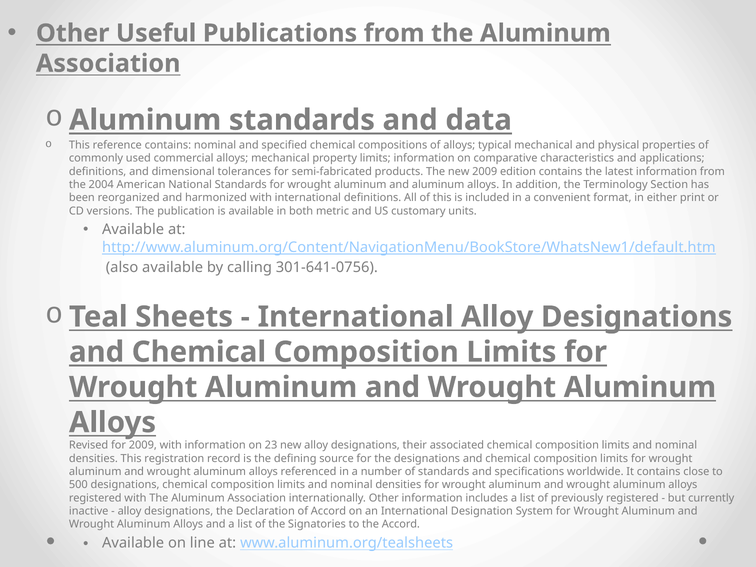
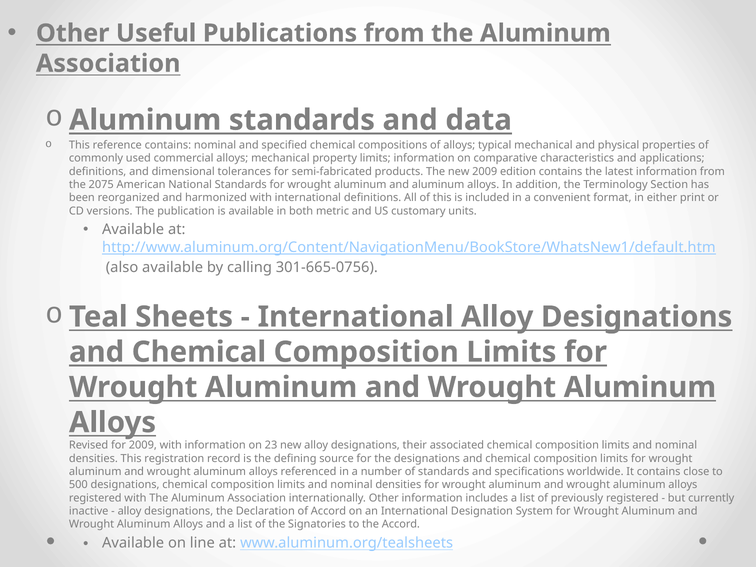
2004: 2004 -> 2075
301-641-0756: 301-641-0756 -> 301-665-0756
